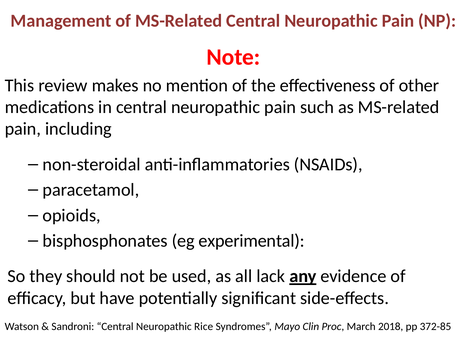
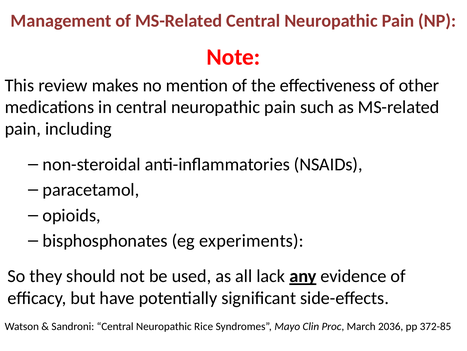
experimental: experimental -> experiments
2018: 2018 -> 2036
